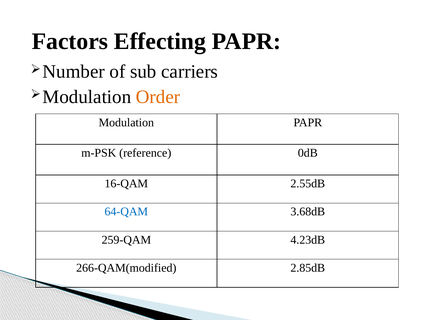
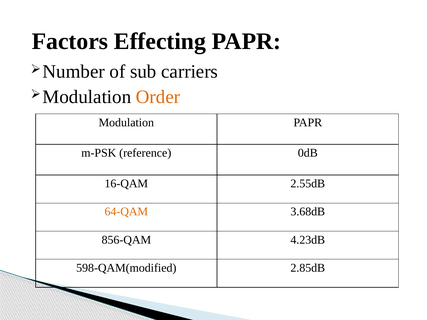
64-QAM colour: blue -> orange
259-QAM: 259-QAM -> 856-QAM
266-QAM(modified: 266-QAM(modified -> 598-QAM(modified
